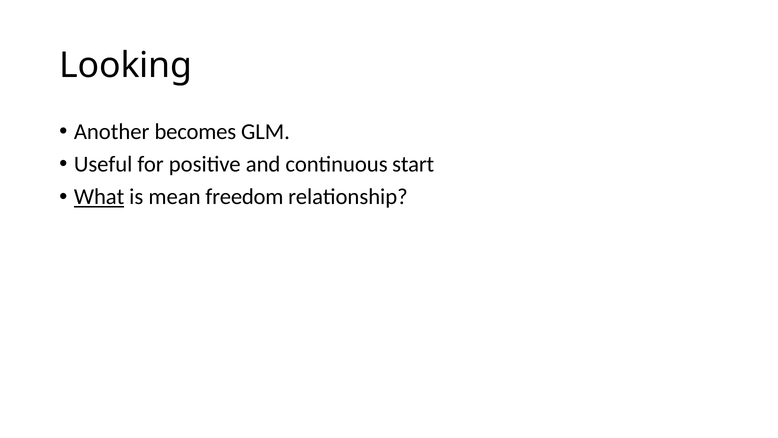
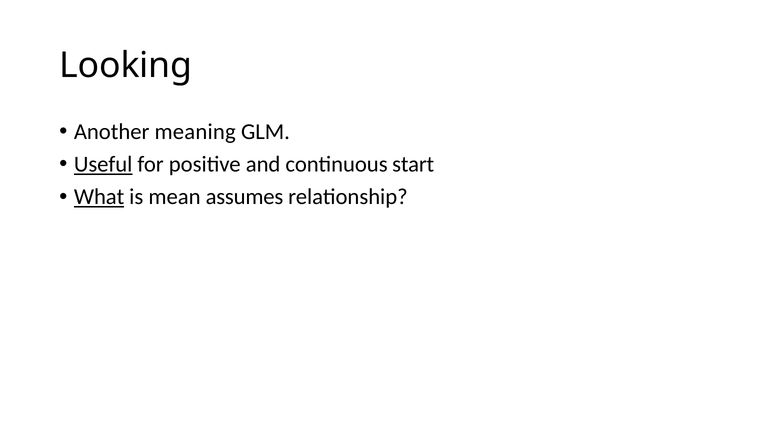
becomes: becomes -> meaning
Useful underline: none -> present
freedom: freedom -> assumes
